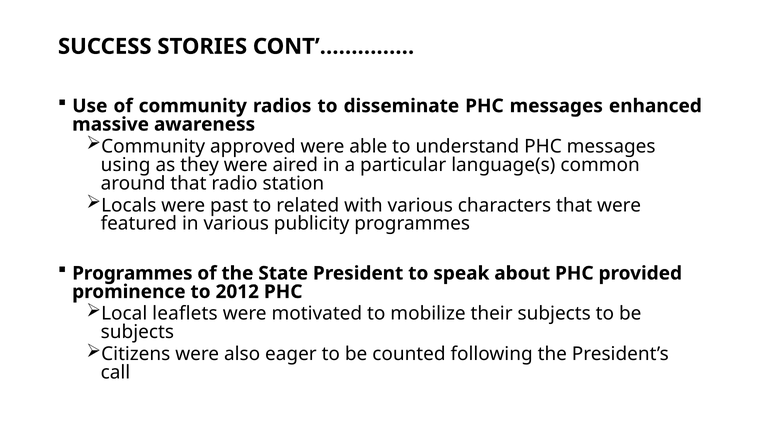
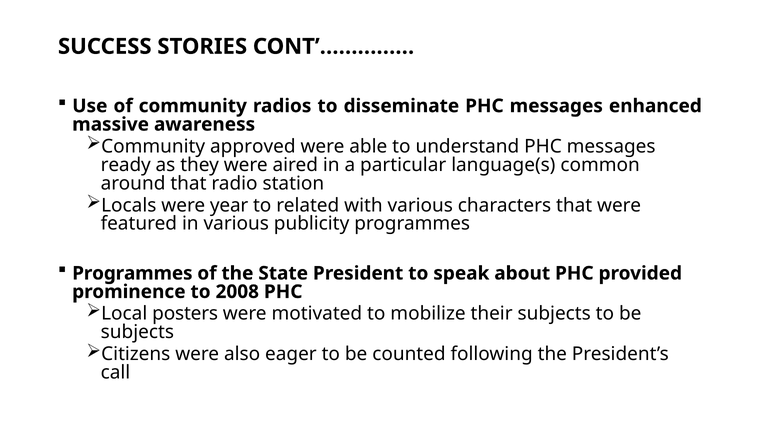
using: using -> ready
past: past -> year
2012: 2012 -> 2008
leaflets: leaflets -> posters
